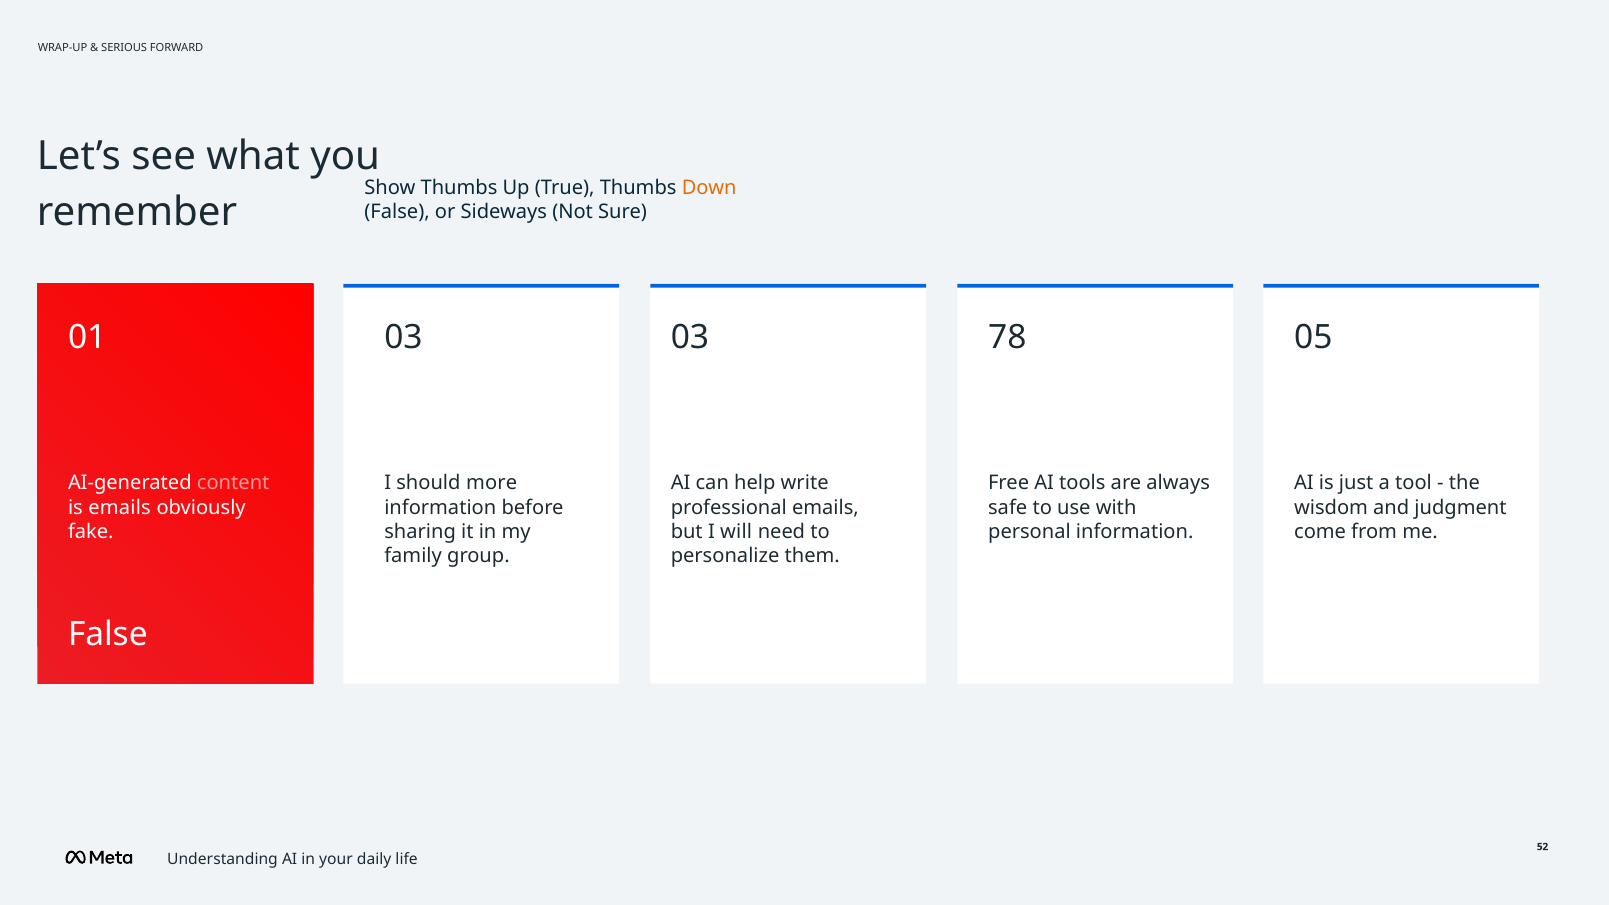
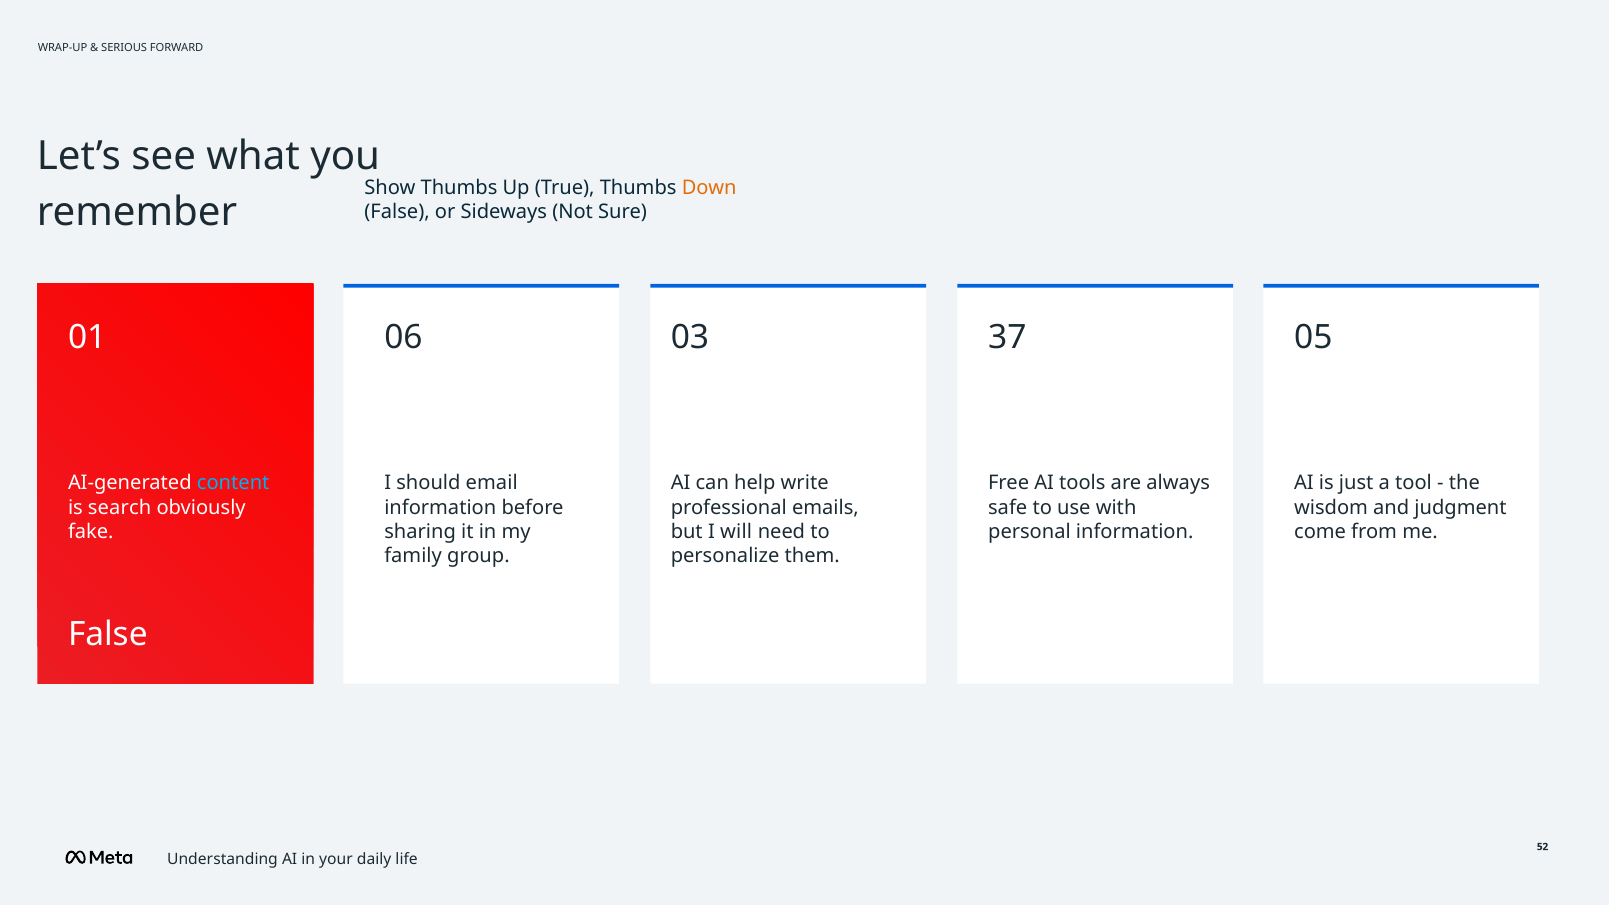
01 03: 03 -> 06
78: 78 -> 37
content colour: pink -> light blue
more: more -> email
is emails: emails -> search
